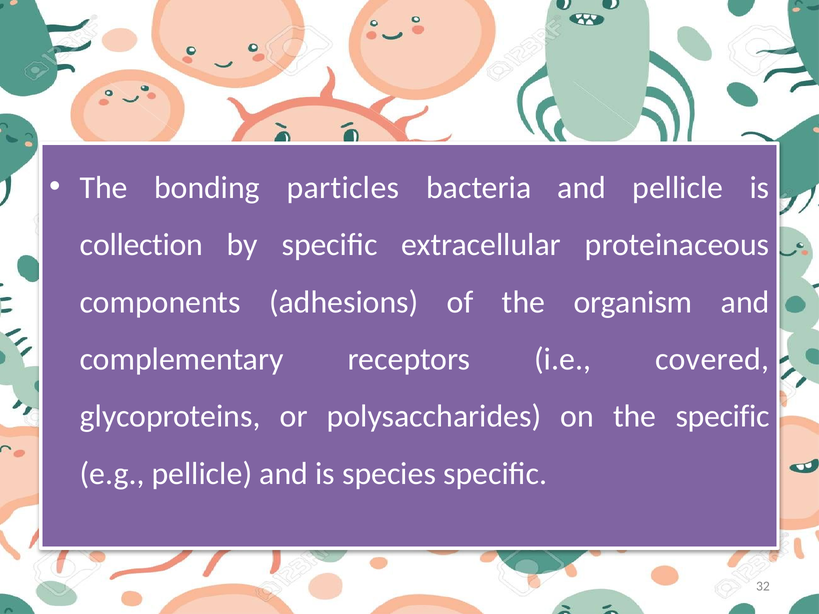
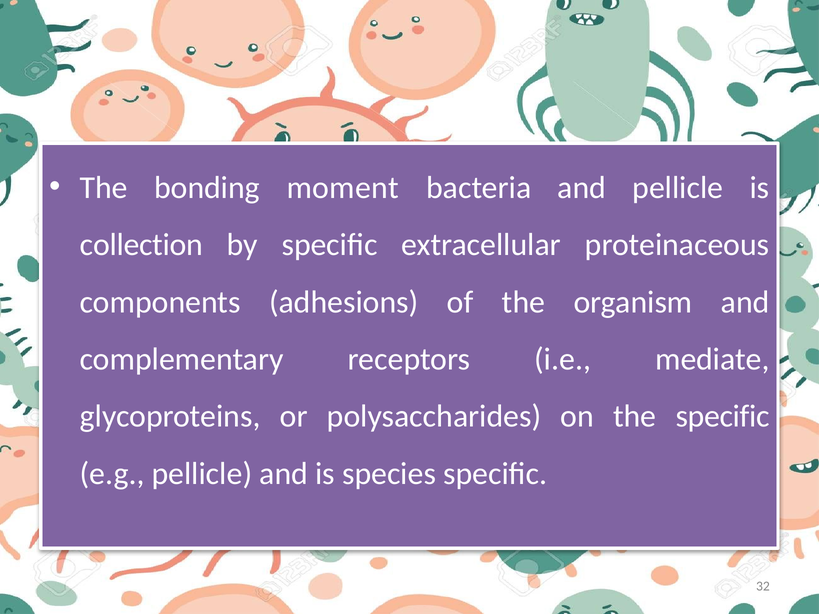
particles: particles -> moment
covered: covered -> mediate
